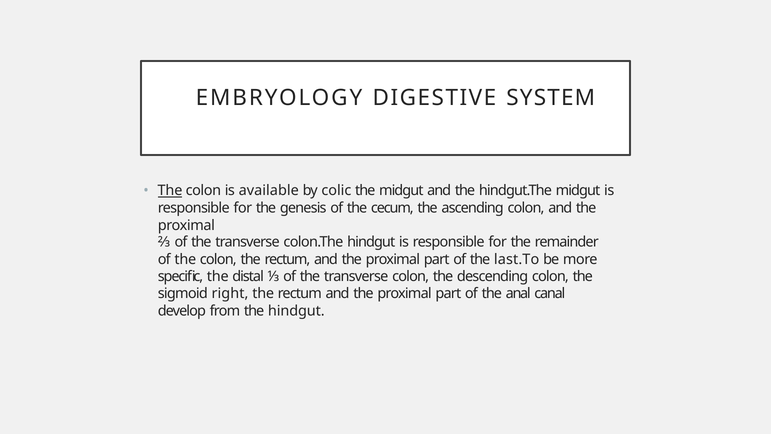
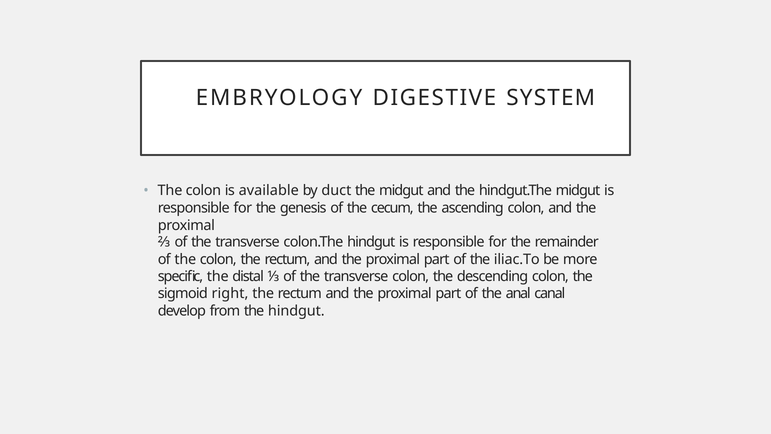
The at (170, 191) underline: present -> none
colic: colic -> duct
last.To: last.To -> iliac.To
